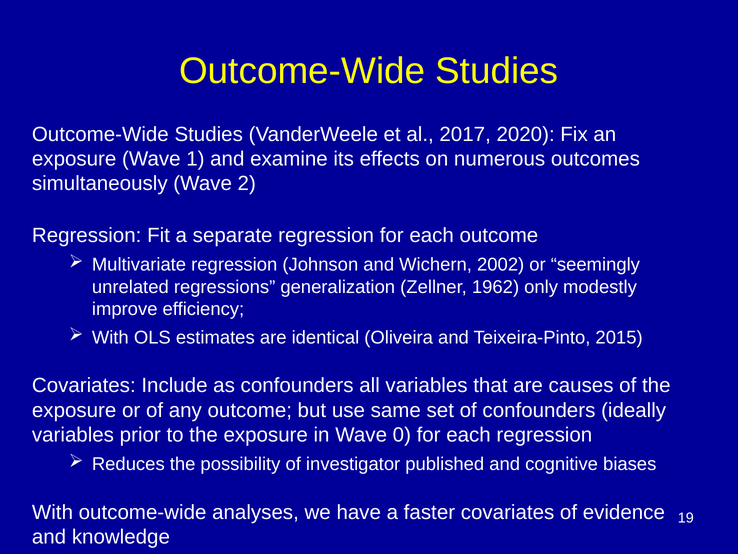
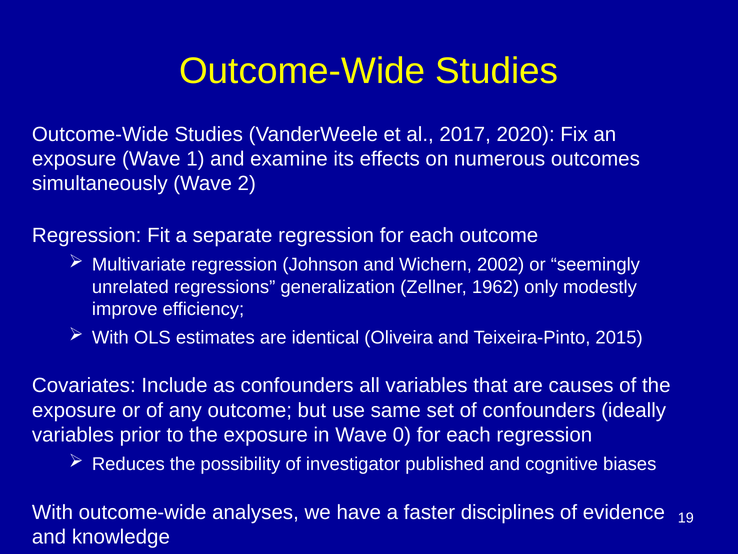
faster covariates: covariates -> disciplines
